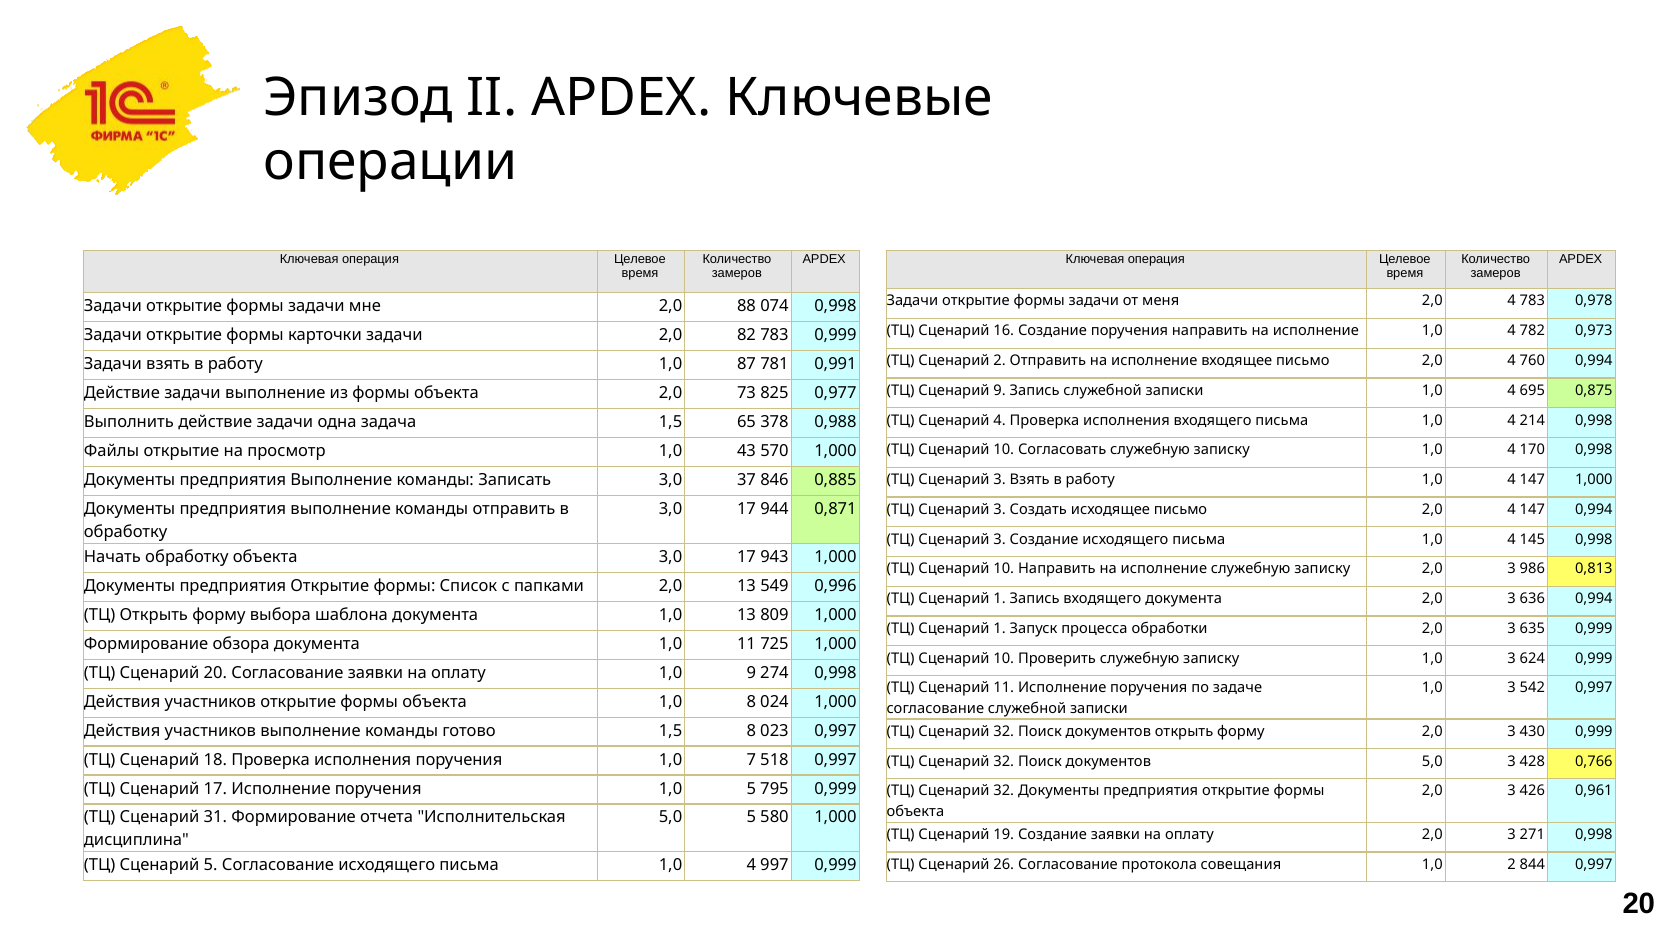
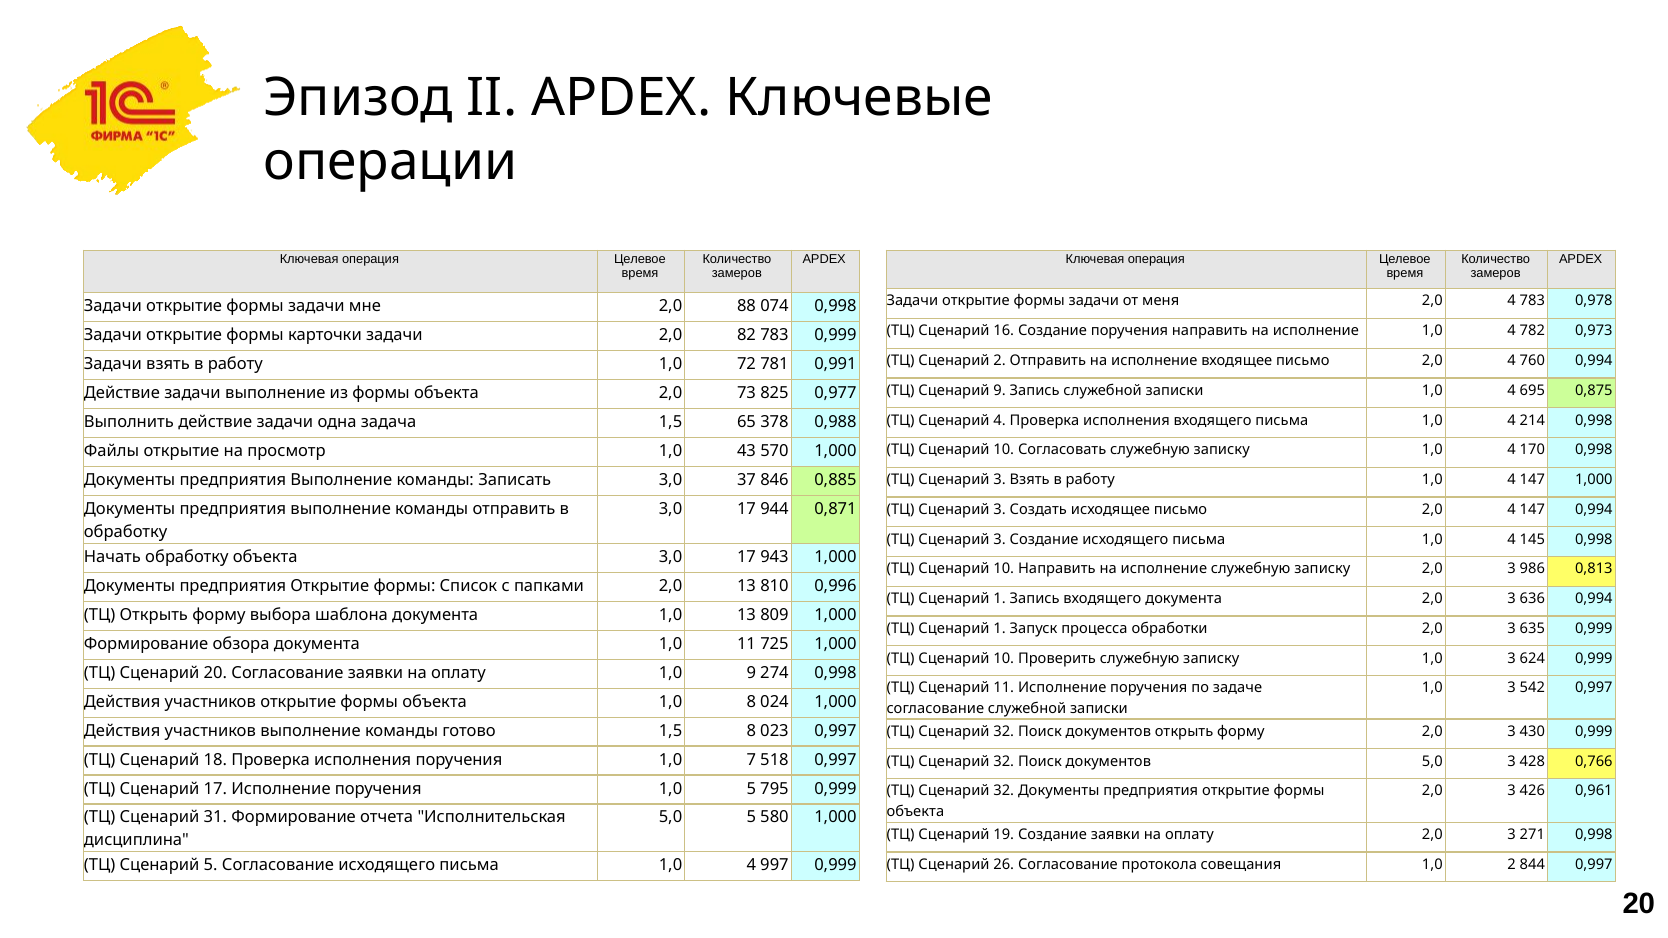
87: 87 -> 72
549: 549 -> 810
